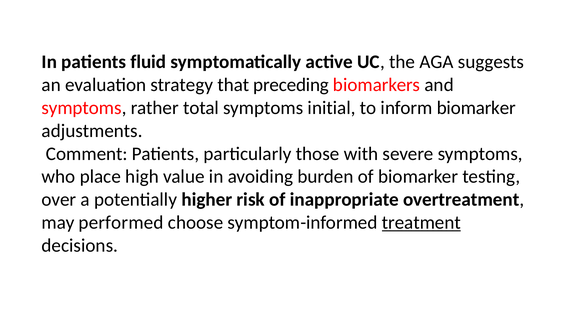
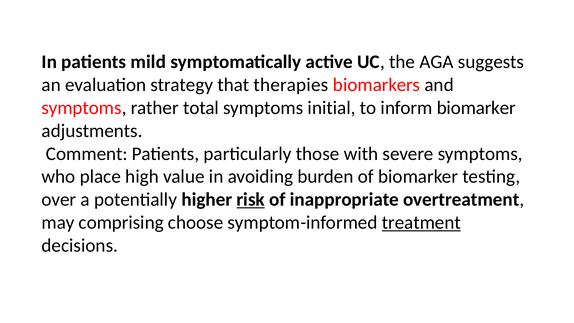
fluid: fluid -> mild
preceding: preceding -> therapies
risk underline: none -> present
performed: performed -> comprising
